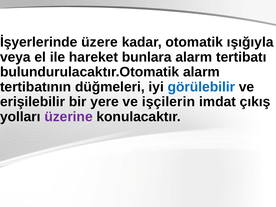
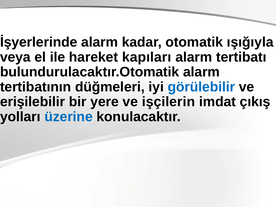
İşyerlerinde üzere: üzere -> alarm
bunlara: bunlara -> kapıları
üzerine colour: purple -> blue
